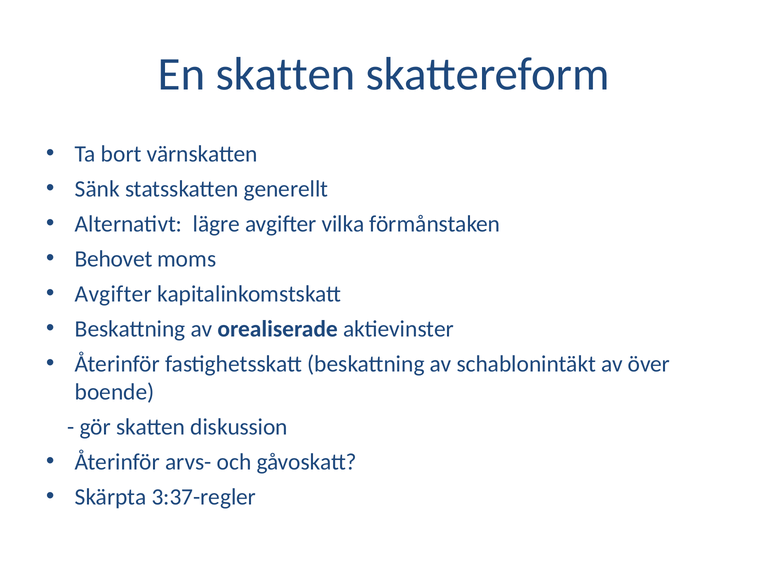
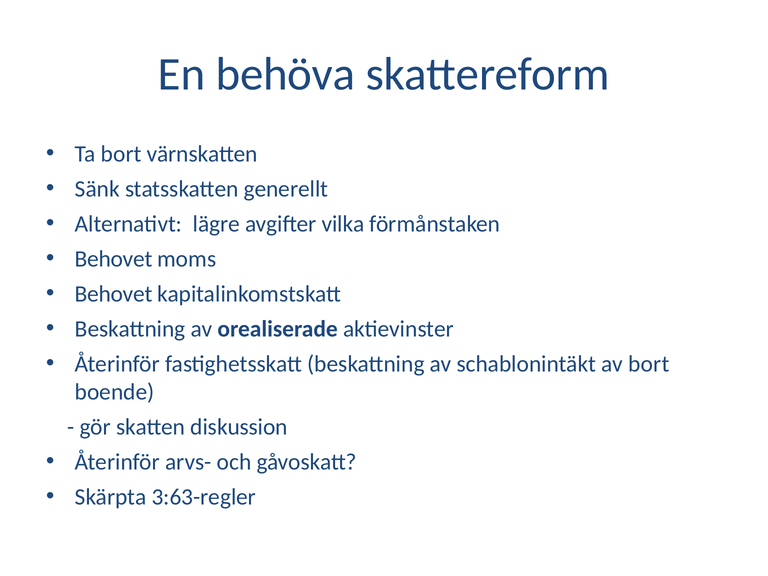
En skatten: skatten -> behöva
Avgifter at (113, 294): Avgifter -> Behovet
av över: över -> bort
3:37-regler: 3:37-regler -> 3:63-regler
